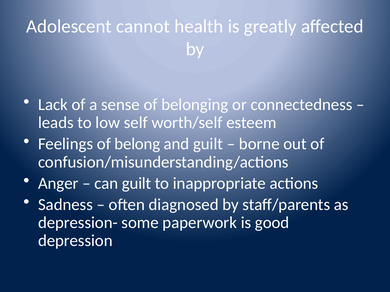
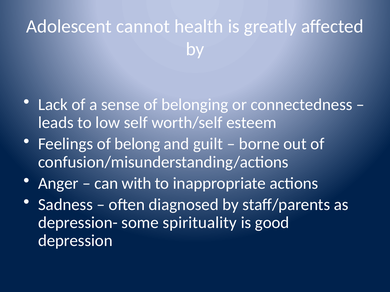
can guilt: guilt -> with
paperwork: paperwork -> spirituality
